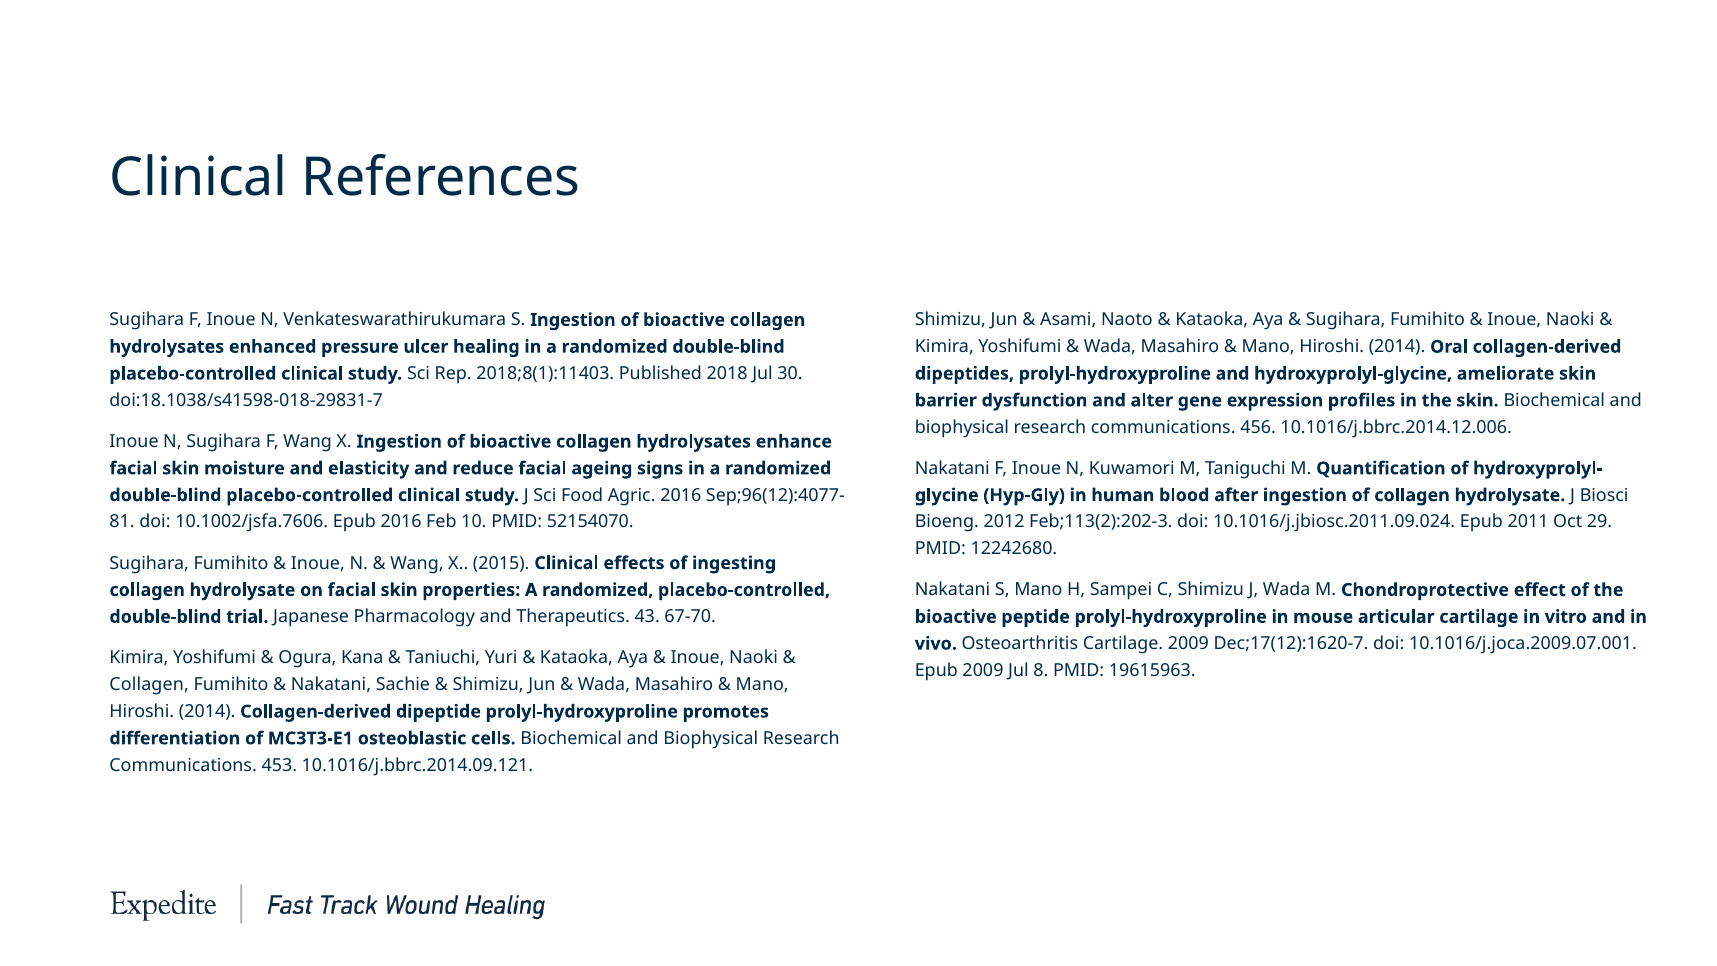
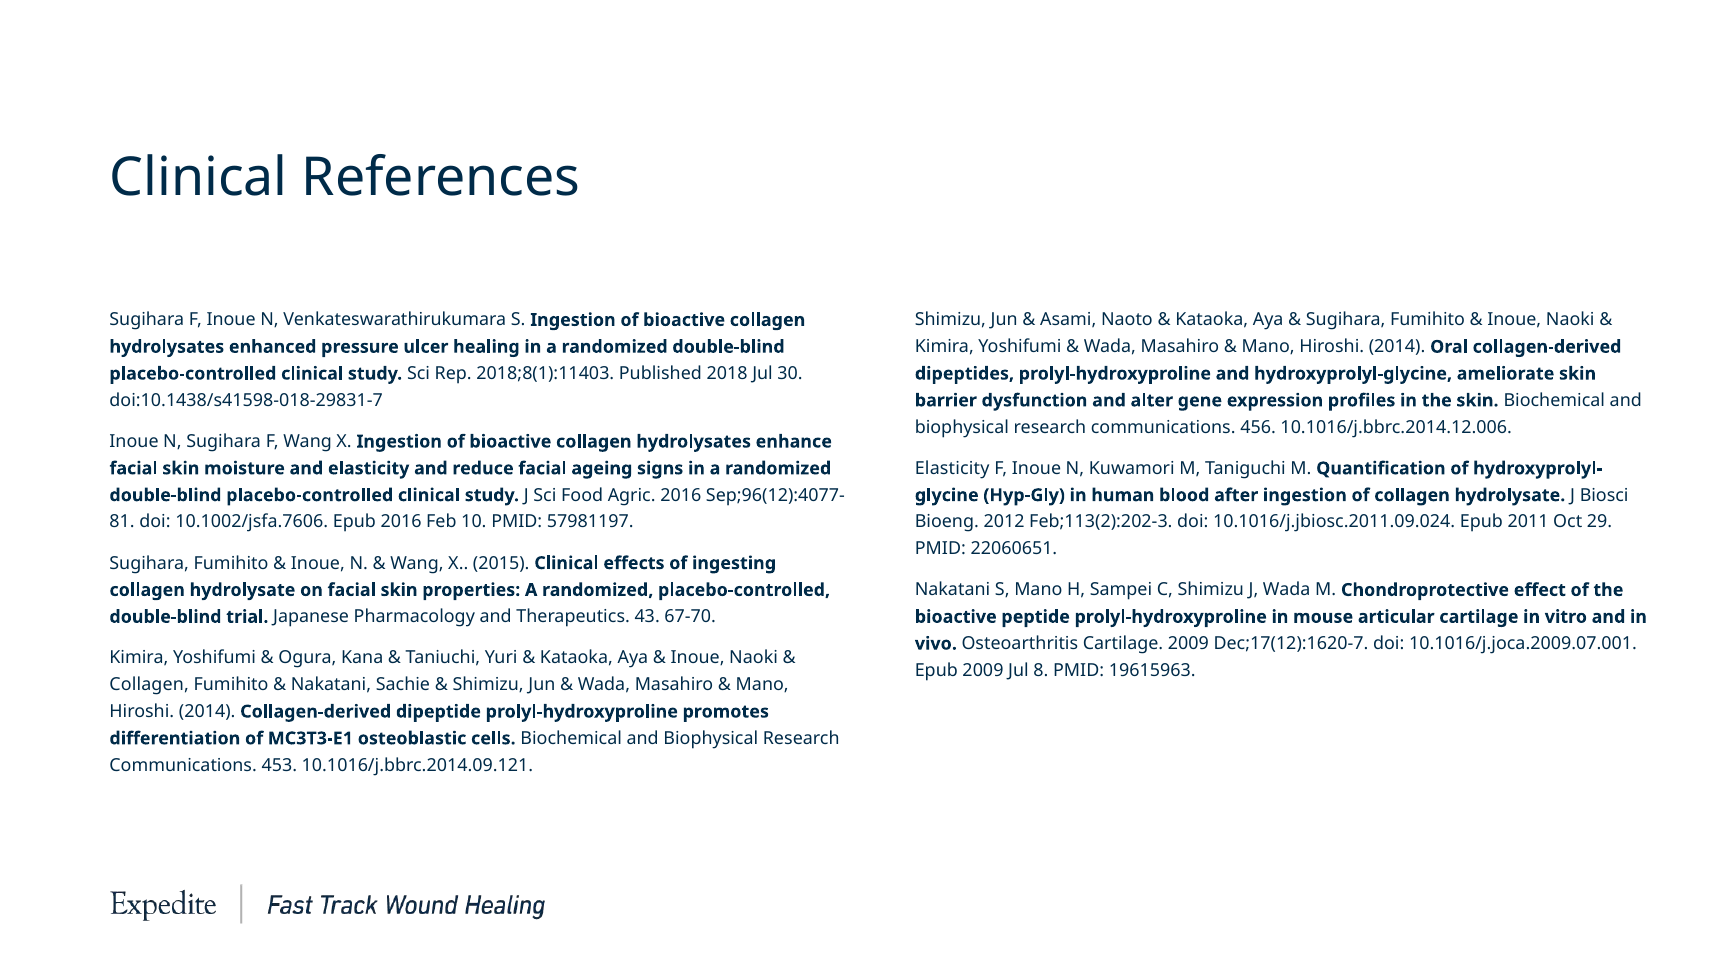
doi:18.1038/s41598-018-29831-7: doi:18.1038/s41598-018-29831-7 -> doi:10.1438/s41598-018-29831-7
Nakatani at (952, 468): Nakatani -> Elasticity
52154070: 52154070 -> 57981197
12242680: 12242680 -> 22060651
